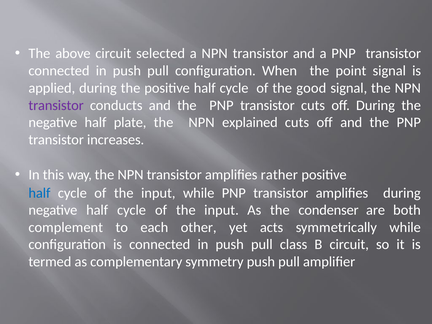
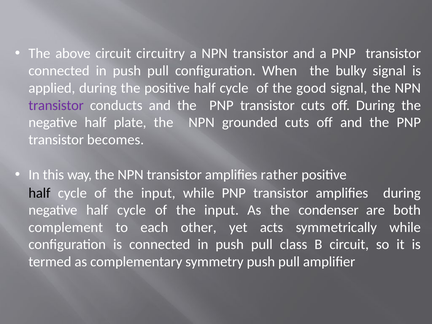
selected: selected -> circuitry
point: point -> bulky
explained: explained -> grounded
increases: increases -> becomes
half at (39, 193) colour: blue -> black
